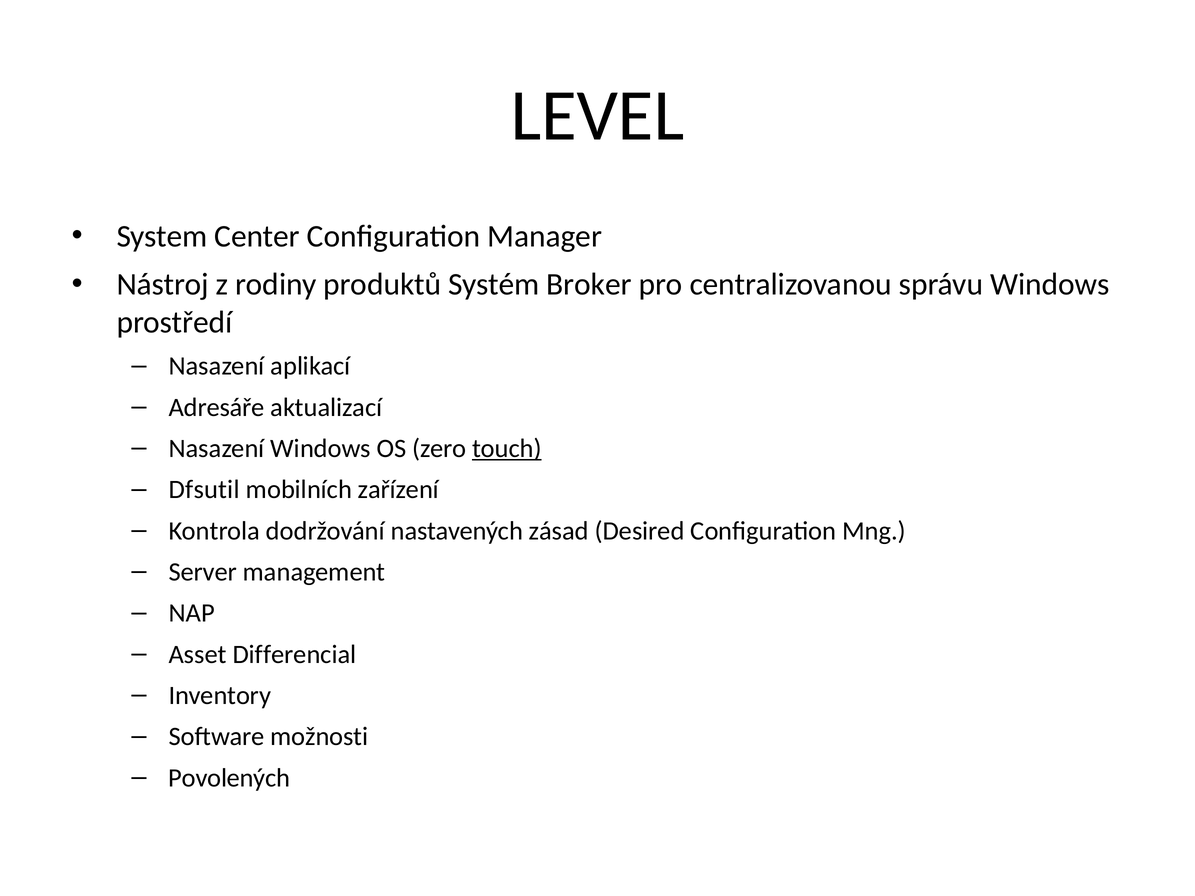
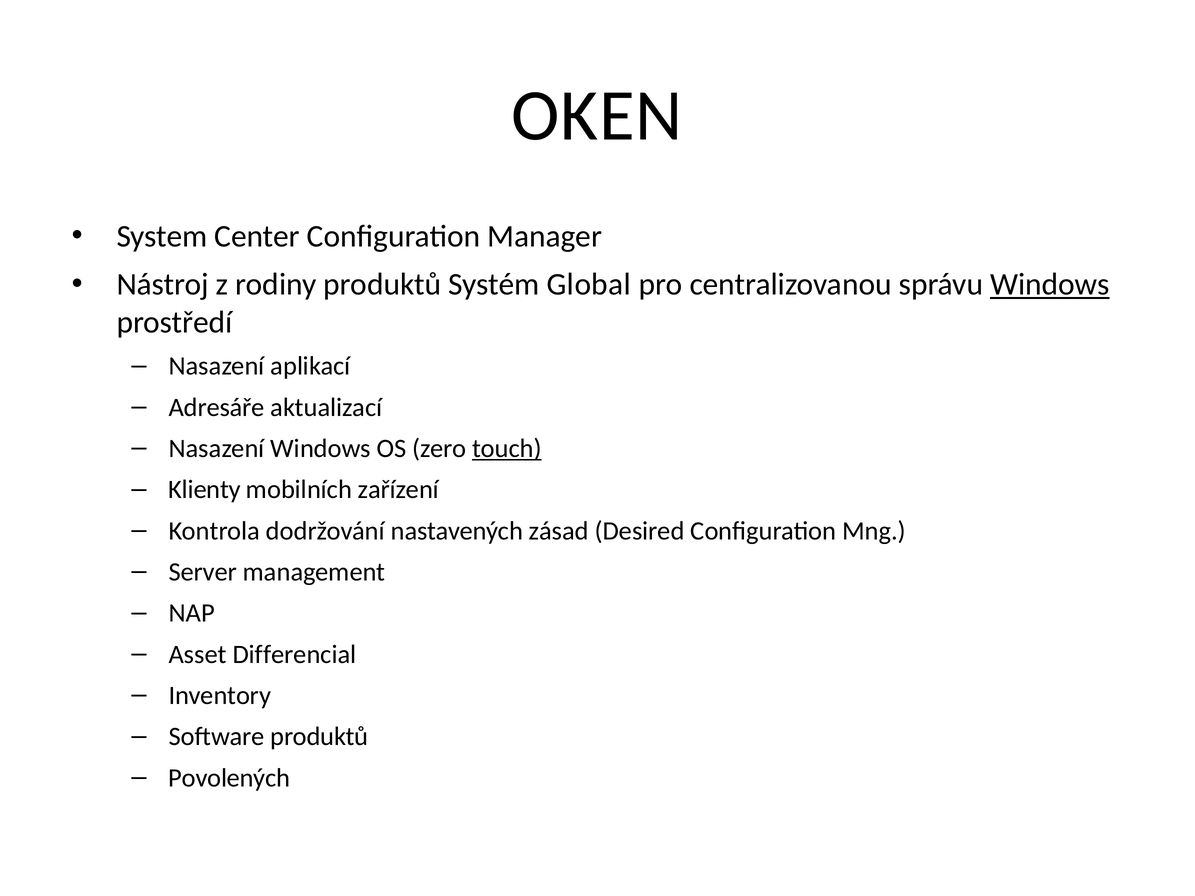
LEVEL: LEVEL -> OKEN
Broker: Broker -> Global
Windows at (1050, 285) underline: none -> present
Dfsutil: Dfsutil -> Klienty
Software možnosti: možnosti -> produktů
